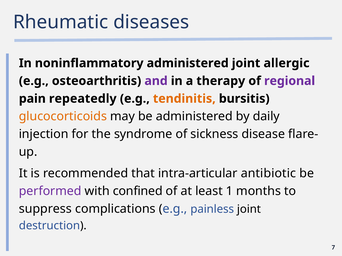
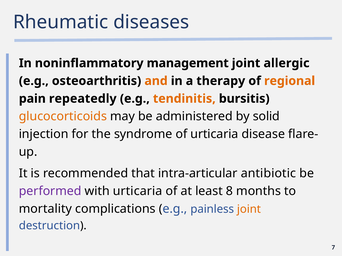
noninflammatory administered: administered -> management
and colour: purple -> orange
regional colour: purple -> orange
daily: daily -> solid
of sickness: sickness -> urticaria
with confined: confined -> urticaria
1: 1 -> 8
suppress: suppress -> mortality
joint at (249, 210) colour: black -> orange
